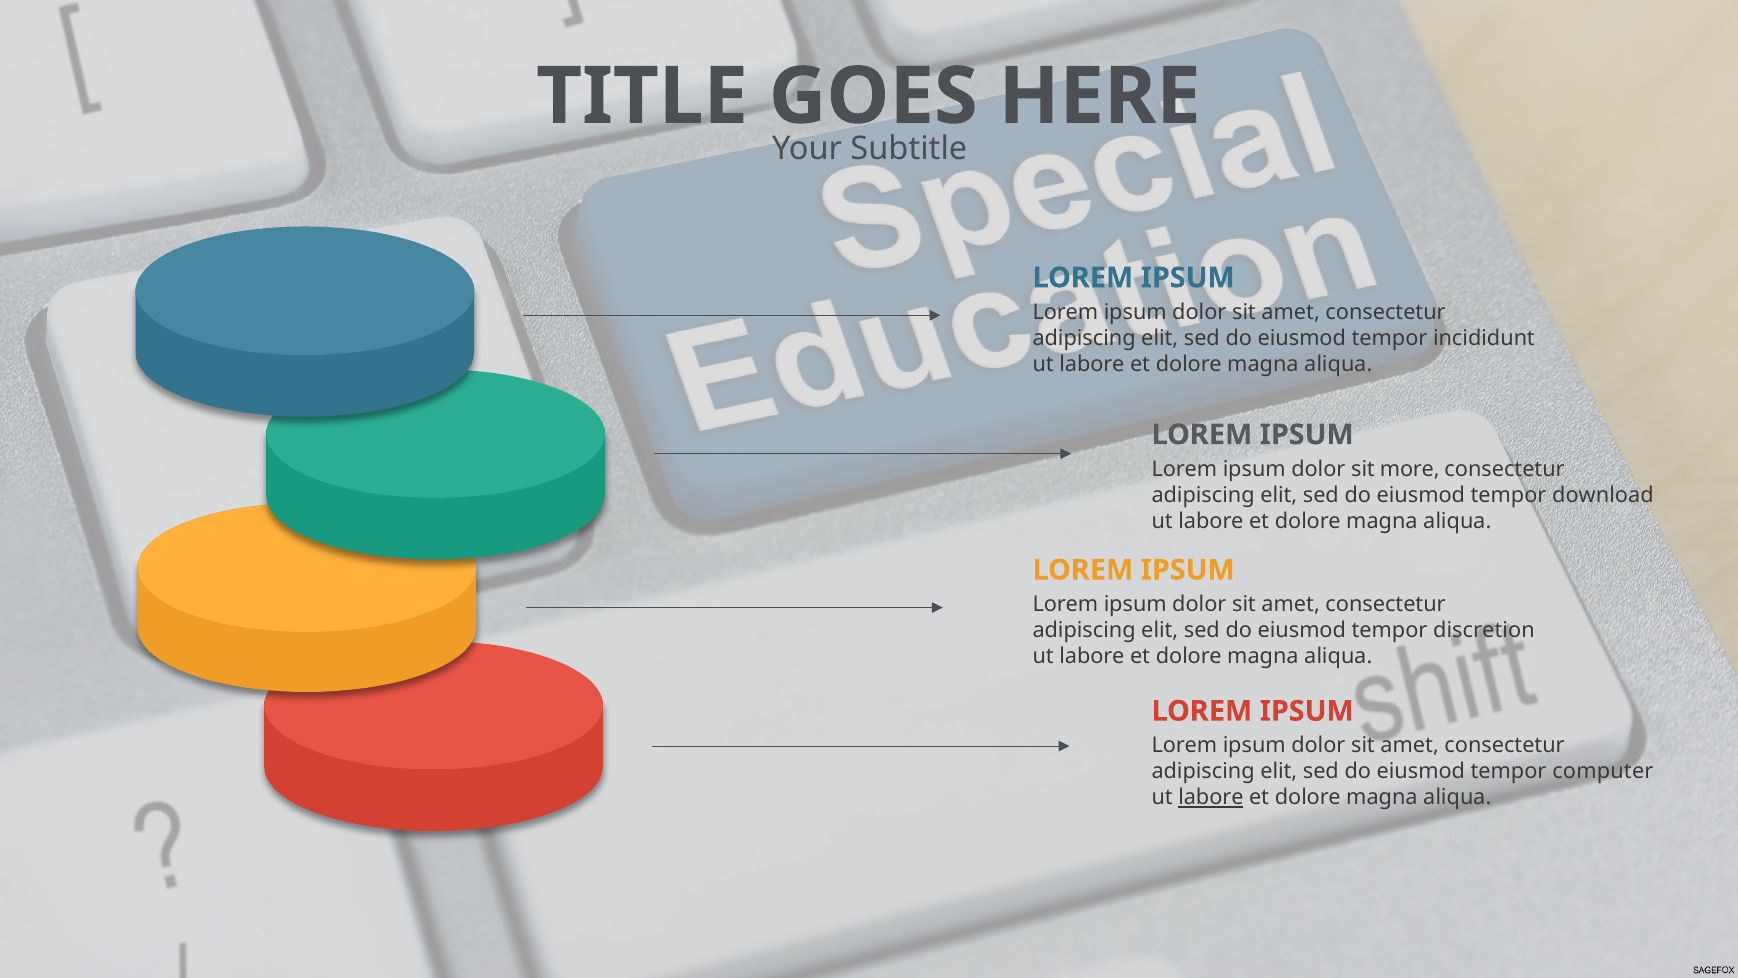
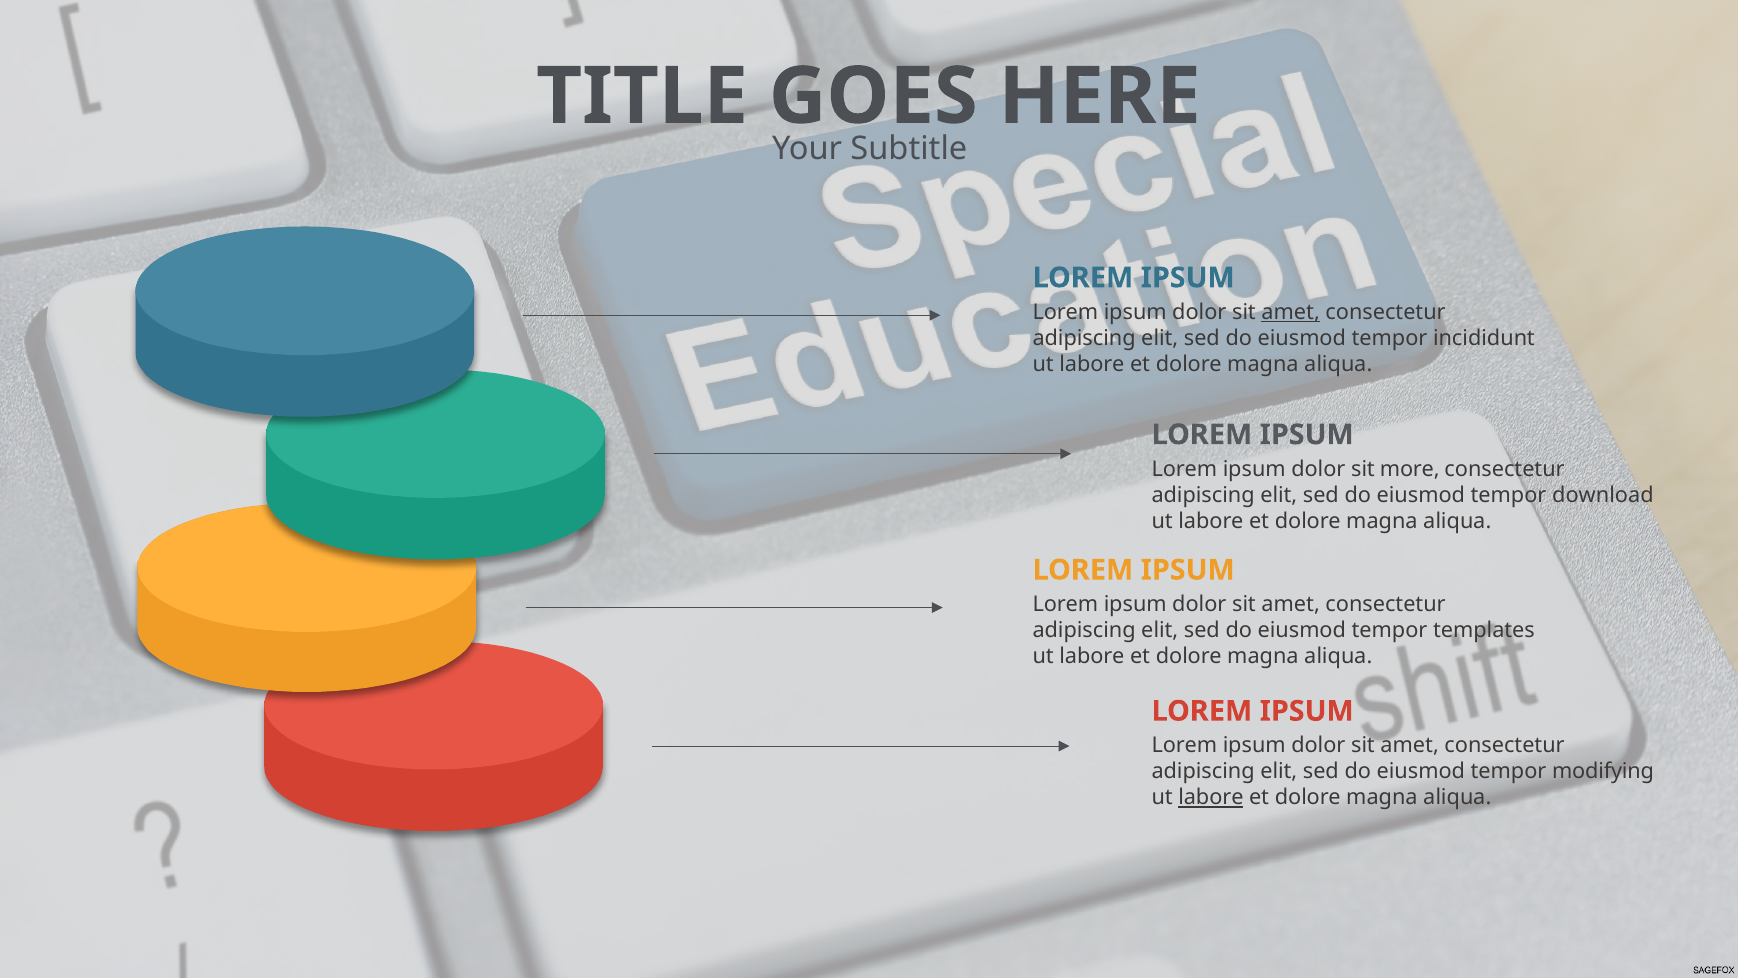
amet at (1291, 312) underline: none -> present
discretion: discretion -> templates
computer: computer -> modifying
